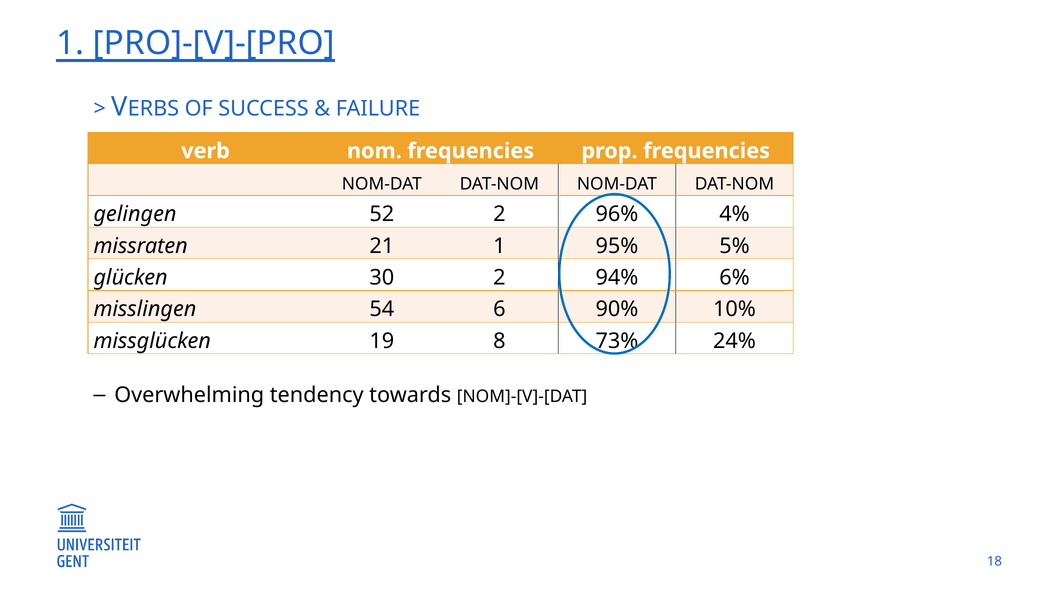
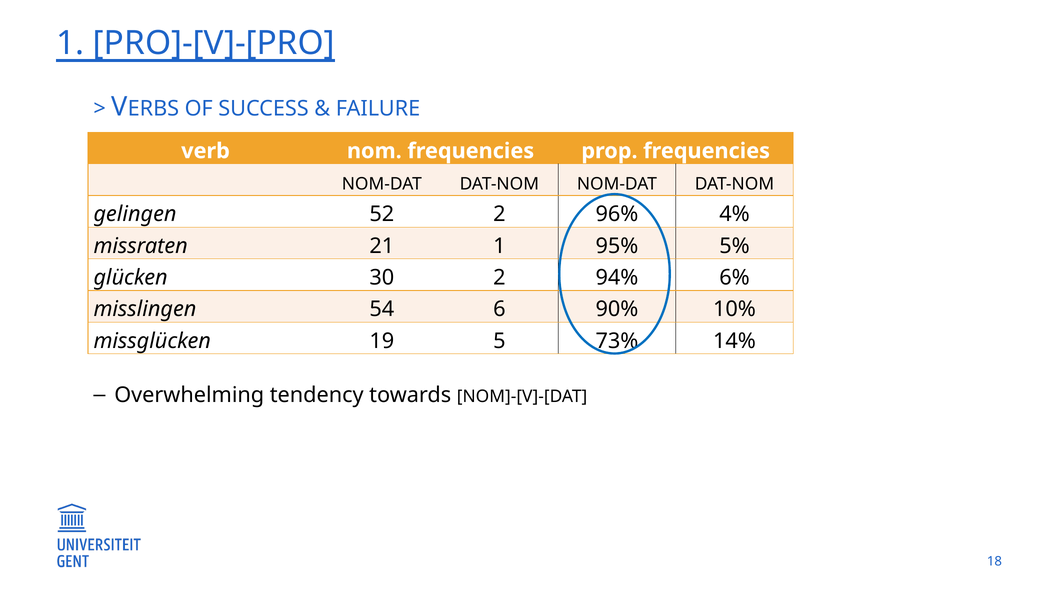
8: 8 -> 5
24%: 24% -> 14%
